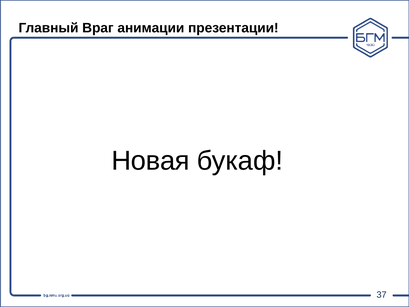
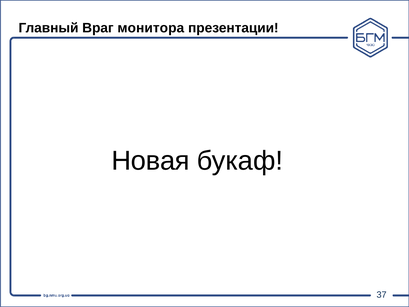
анимации: анимации -> монитора
